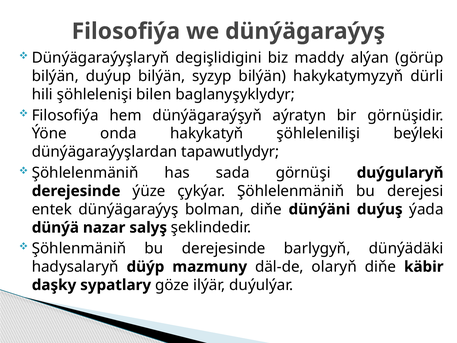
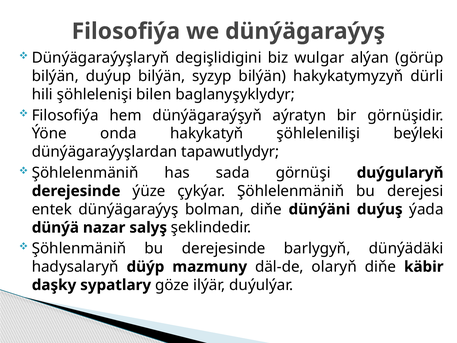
maddy: maddy -> wulgar
